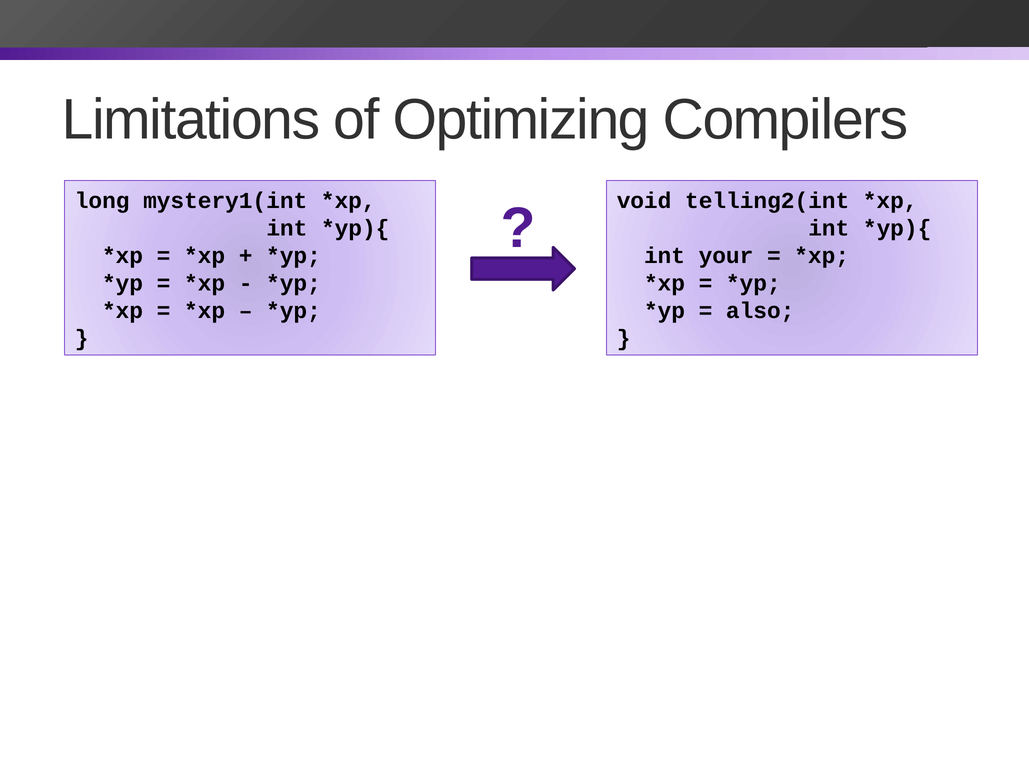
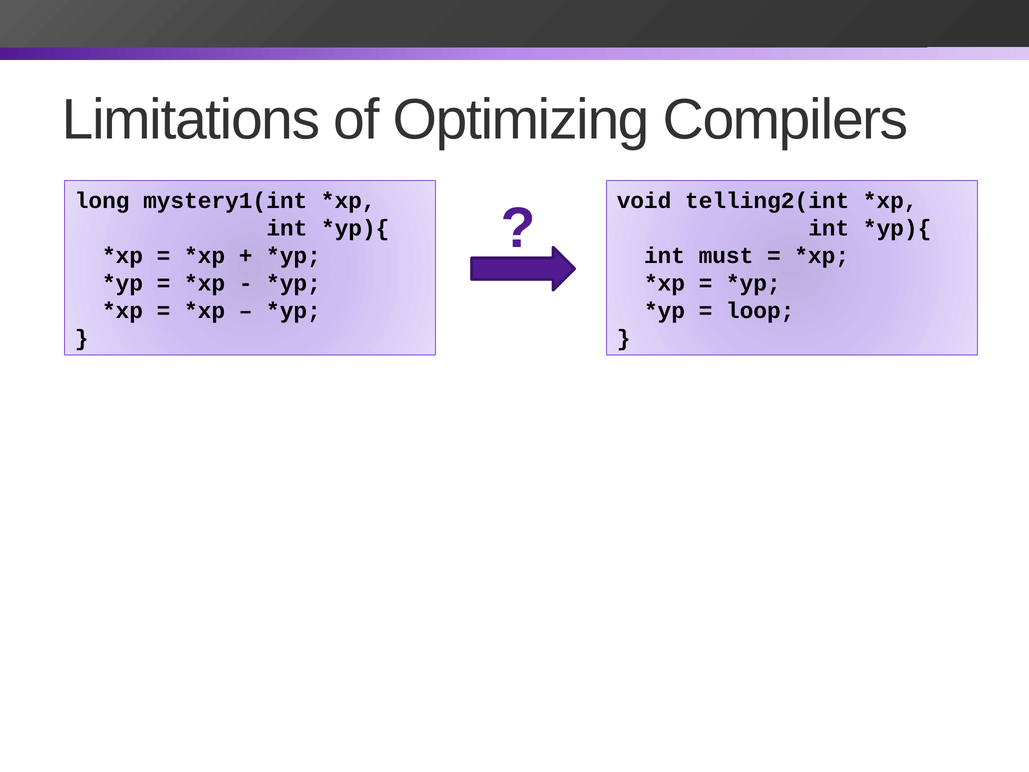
your: your -> must
also: also -> loop
